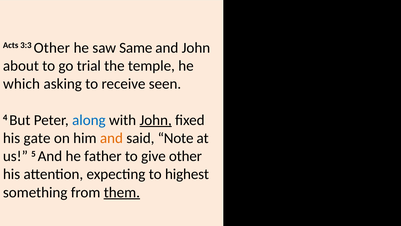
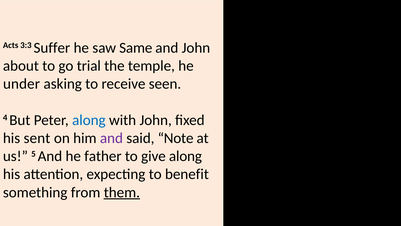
3:3 Other: Other -> Suffer
which: which -> under
John at (156, 120) underline: present -> none
gate: gate -> sent
and at (111, 138) colour: orange -> purple
give other: other -> along
highest: highest -> benefit
